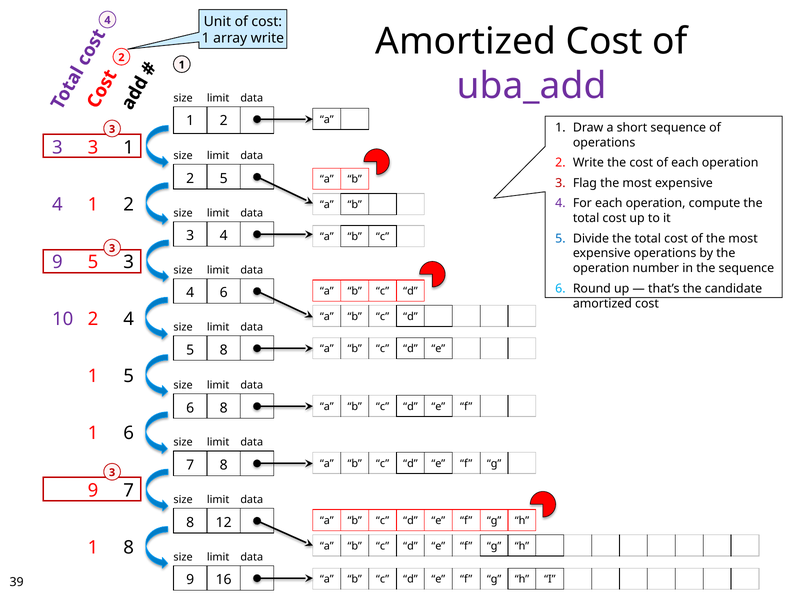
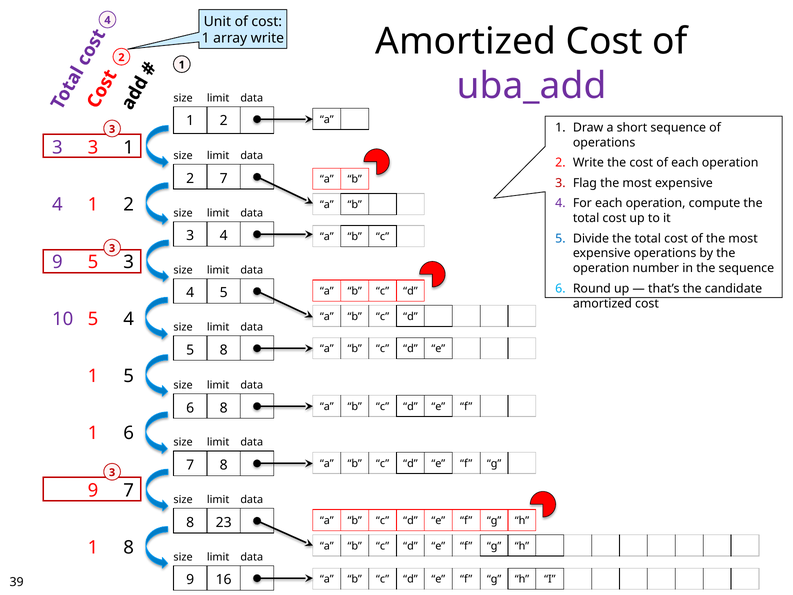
2 5: 5 -> 7
4 6: 6 -> 5
10 2: 2 -> 5
8 12: 12 -> 23
